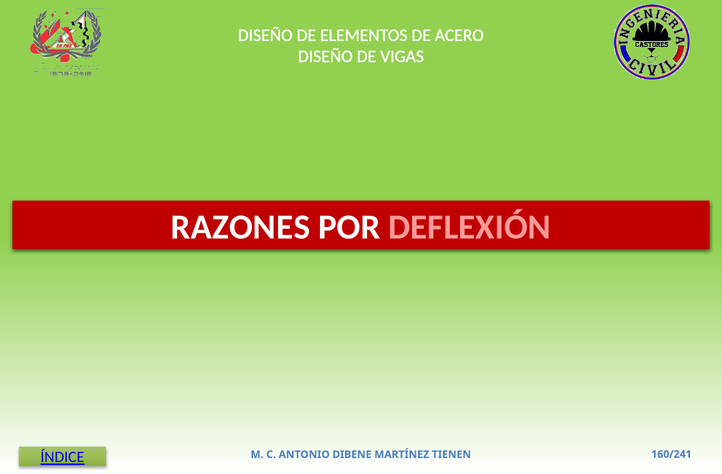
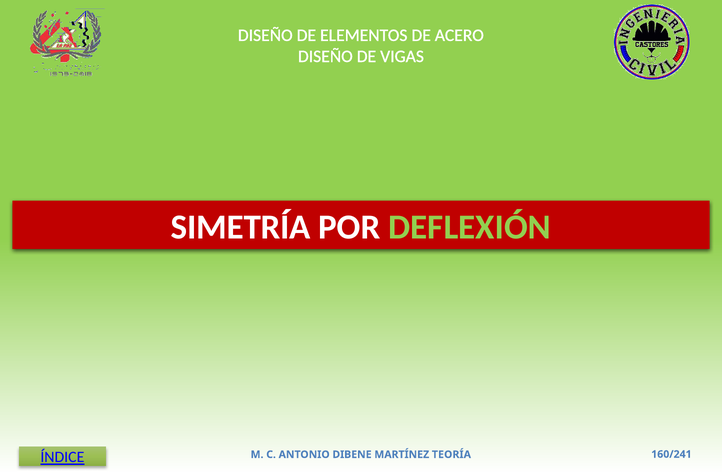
RAZONES: RAZONES -> SIMETRÍA
DEFLEXIÓN colour: pink -> light green
TIENEN: TIENEN -> TEORÍA
